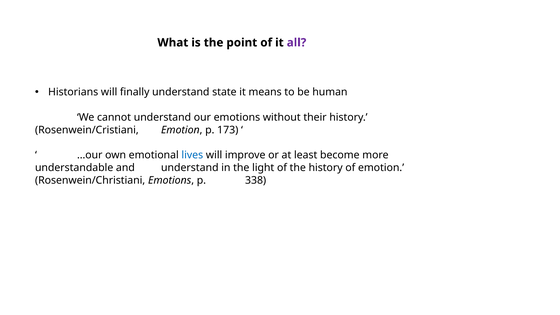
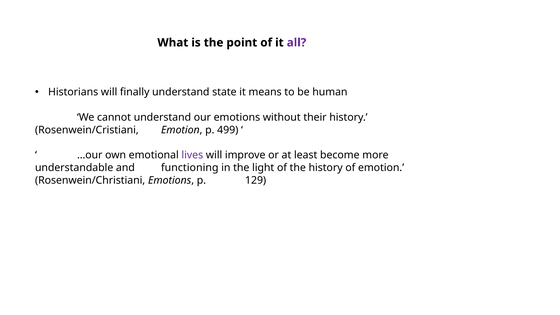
173: 173 -> 499
lives colour: blue -> purple
and understand: understand -> functioning
338: 338 -> 129
